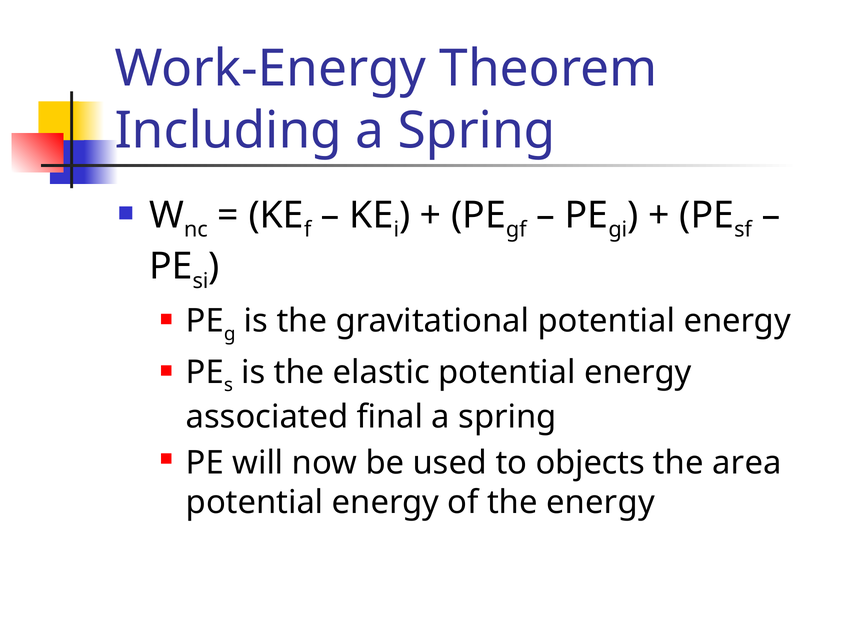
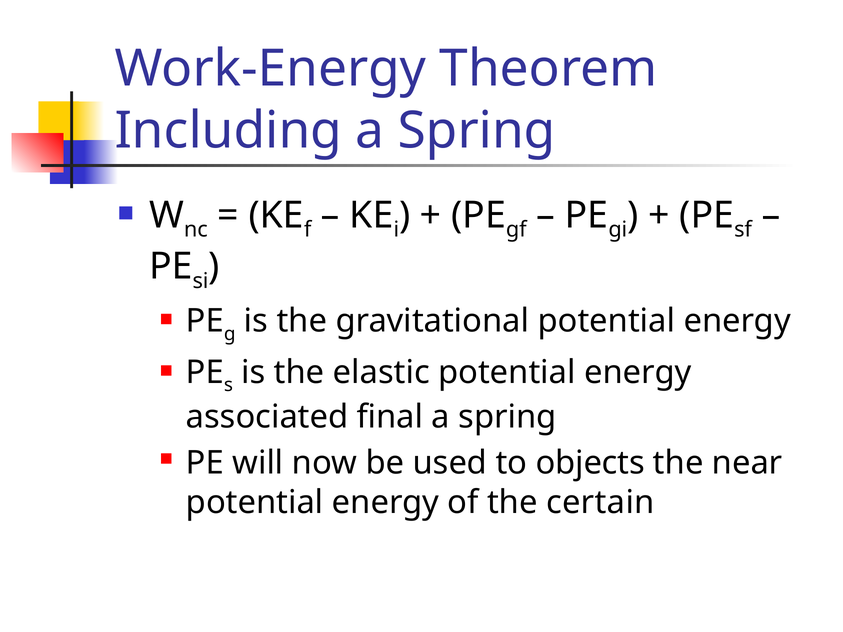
area: area -> near
the energy: energy -> certain
